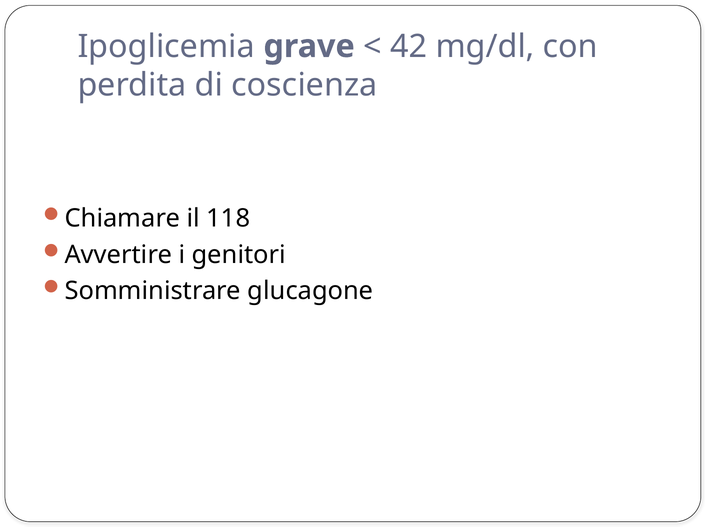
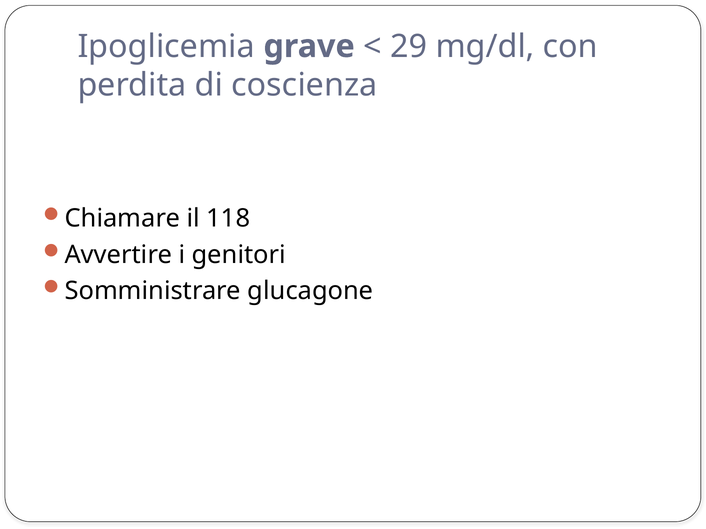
42: 42 -> 29
